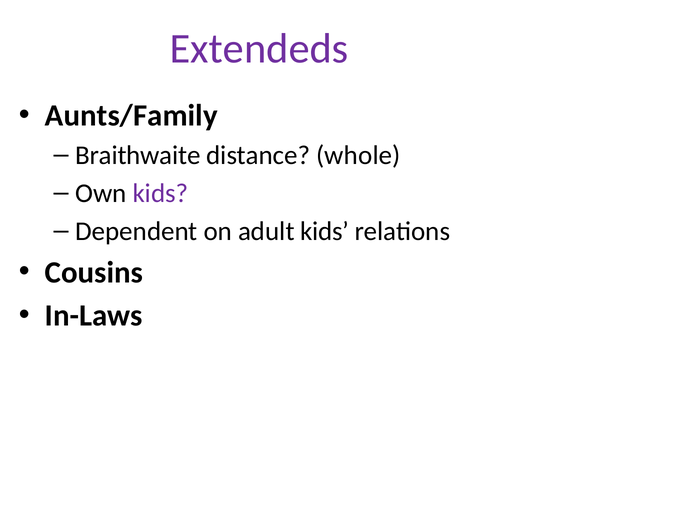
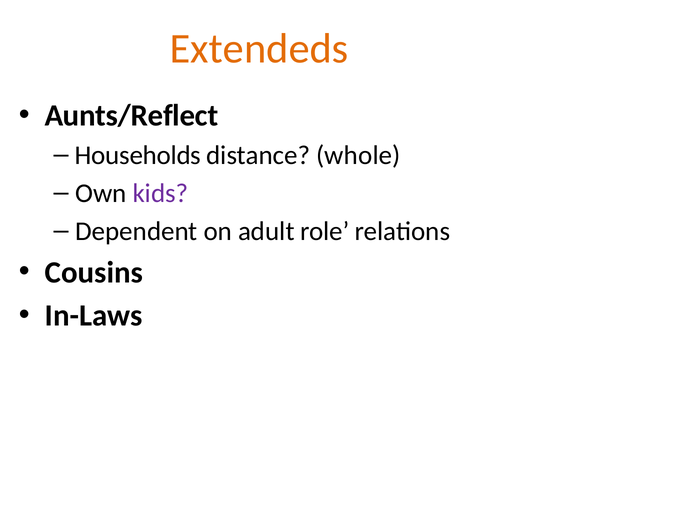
Extendeds colour: purple -> orange
Aunts/Family: Aunts/Family -> Aunts/Reflect
Braithwaite: Braithwaite -> Households
adult kids: kids -> role
